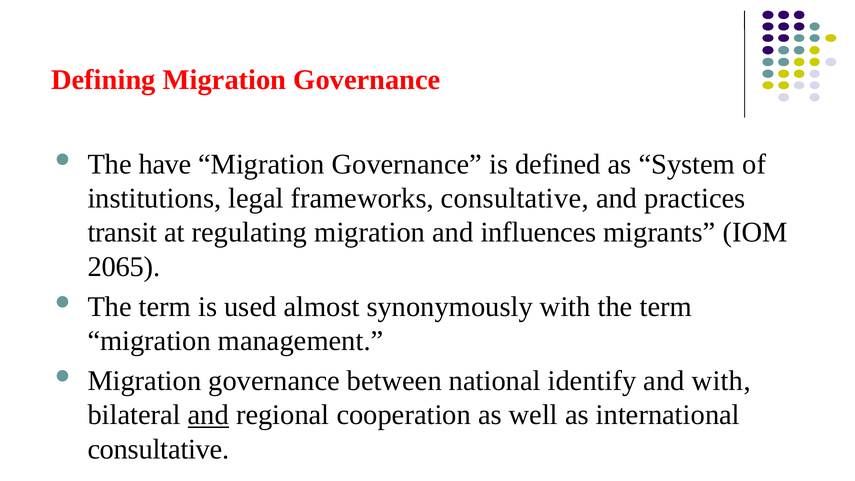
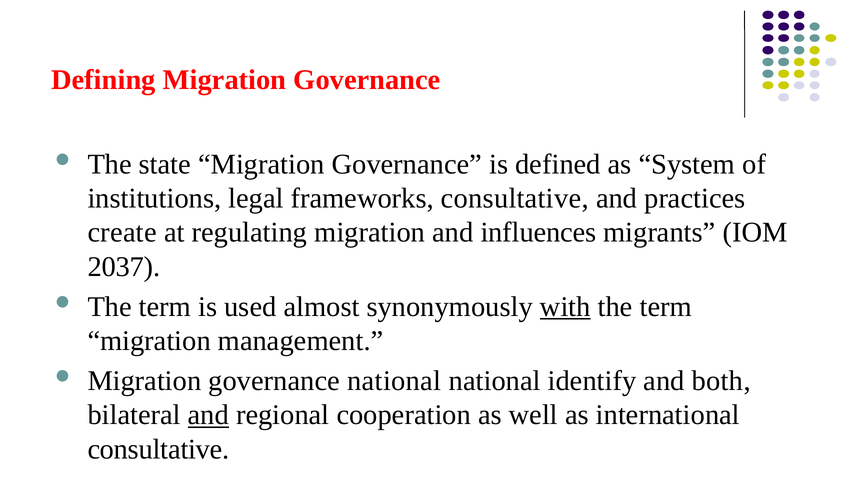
have: have -> state
transit: transit -> create
2065: 2065 -> 2037
with at (565, 307) underline: none -> present
governance between: between -> national
and with: with -> both
